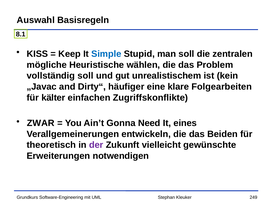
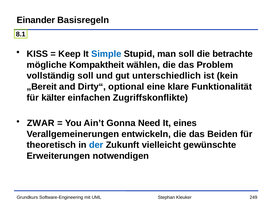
Auswahl: Auswahl -> Einander
zentralen: zentralen -> betrachte
Heuristische: Heuristische -> Kompaktheit
unrealistischem: unrealistischem -> unterschiedlich
„Javac: „Javac -> „Bereit
häufiger: häufiger -> optional
Folgearbeiten: Folgearbeiten -> Funktionalität
der colour: purple -> blue
